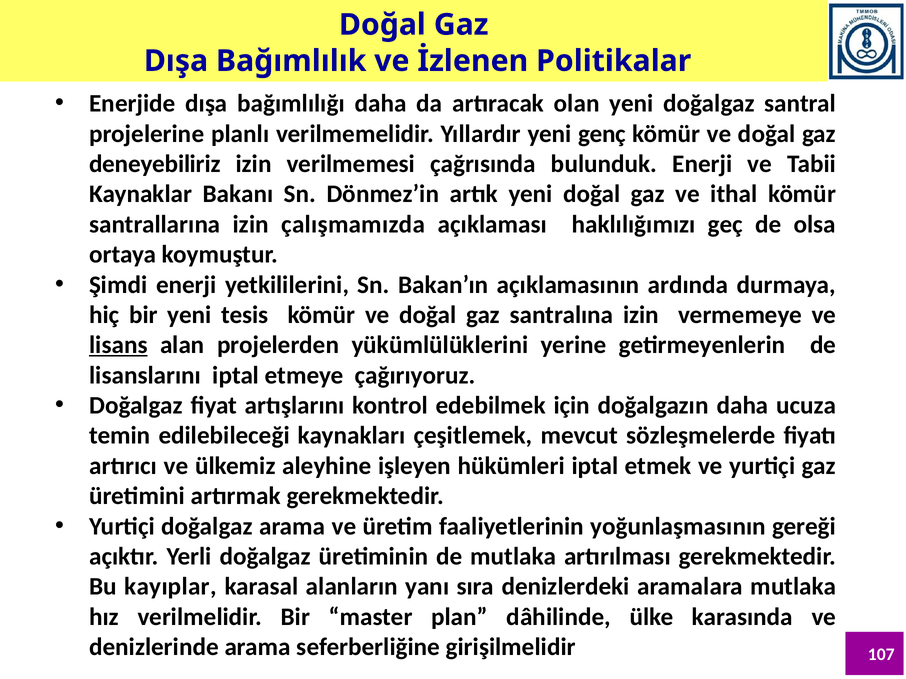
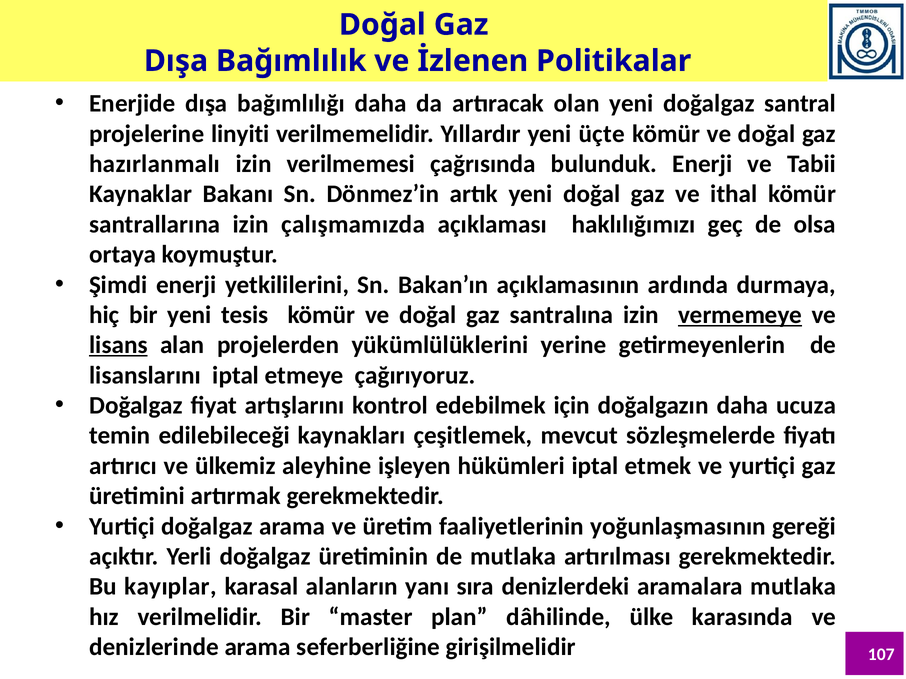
planlı: planlı -> linyiti
genç: genç -> üçte
deneyebiliriz: deneyebiliriz -> hazırlanmalı
vermemeye underline: none -> present
